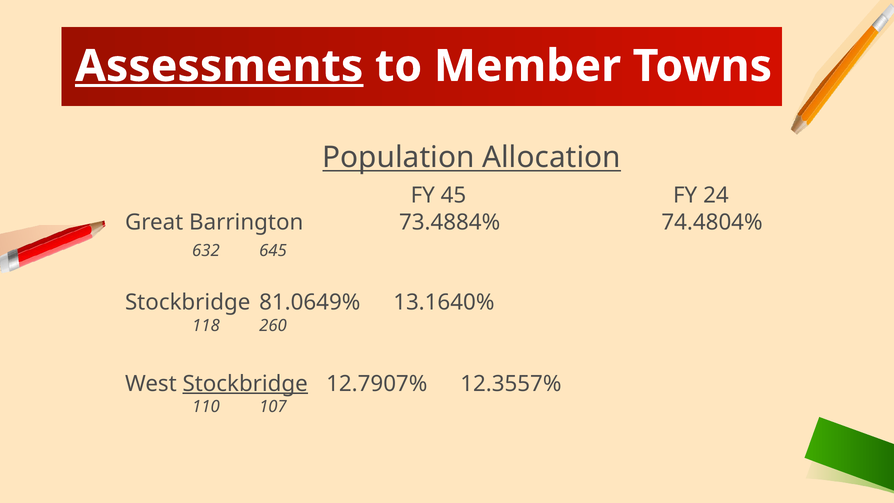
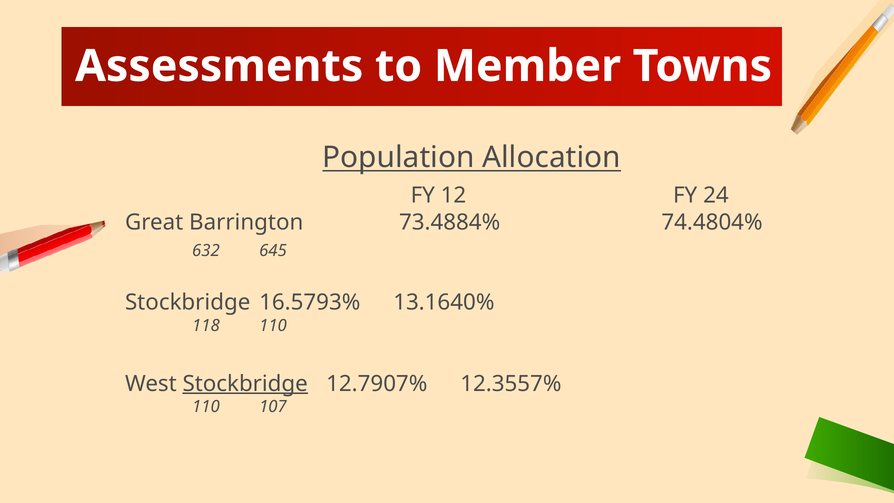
Assessments underline: present -> none
45: 45 -> 12
81.0649%: 81.0649% -> 16.5793%
118 260: 260 -> 110
